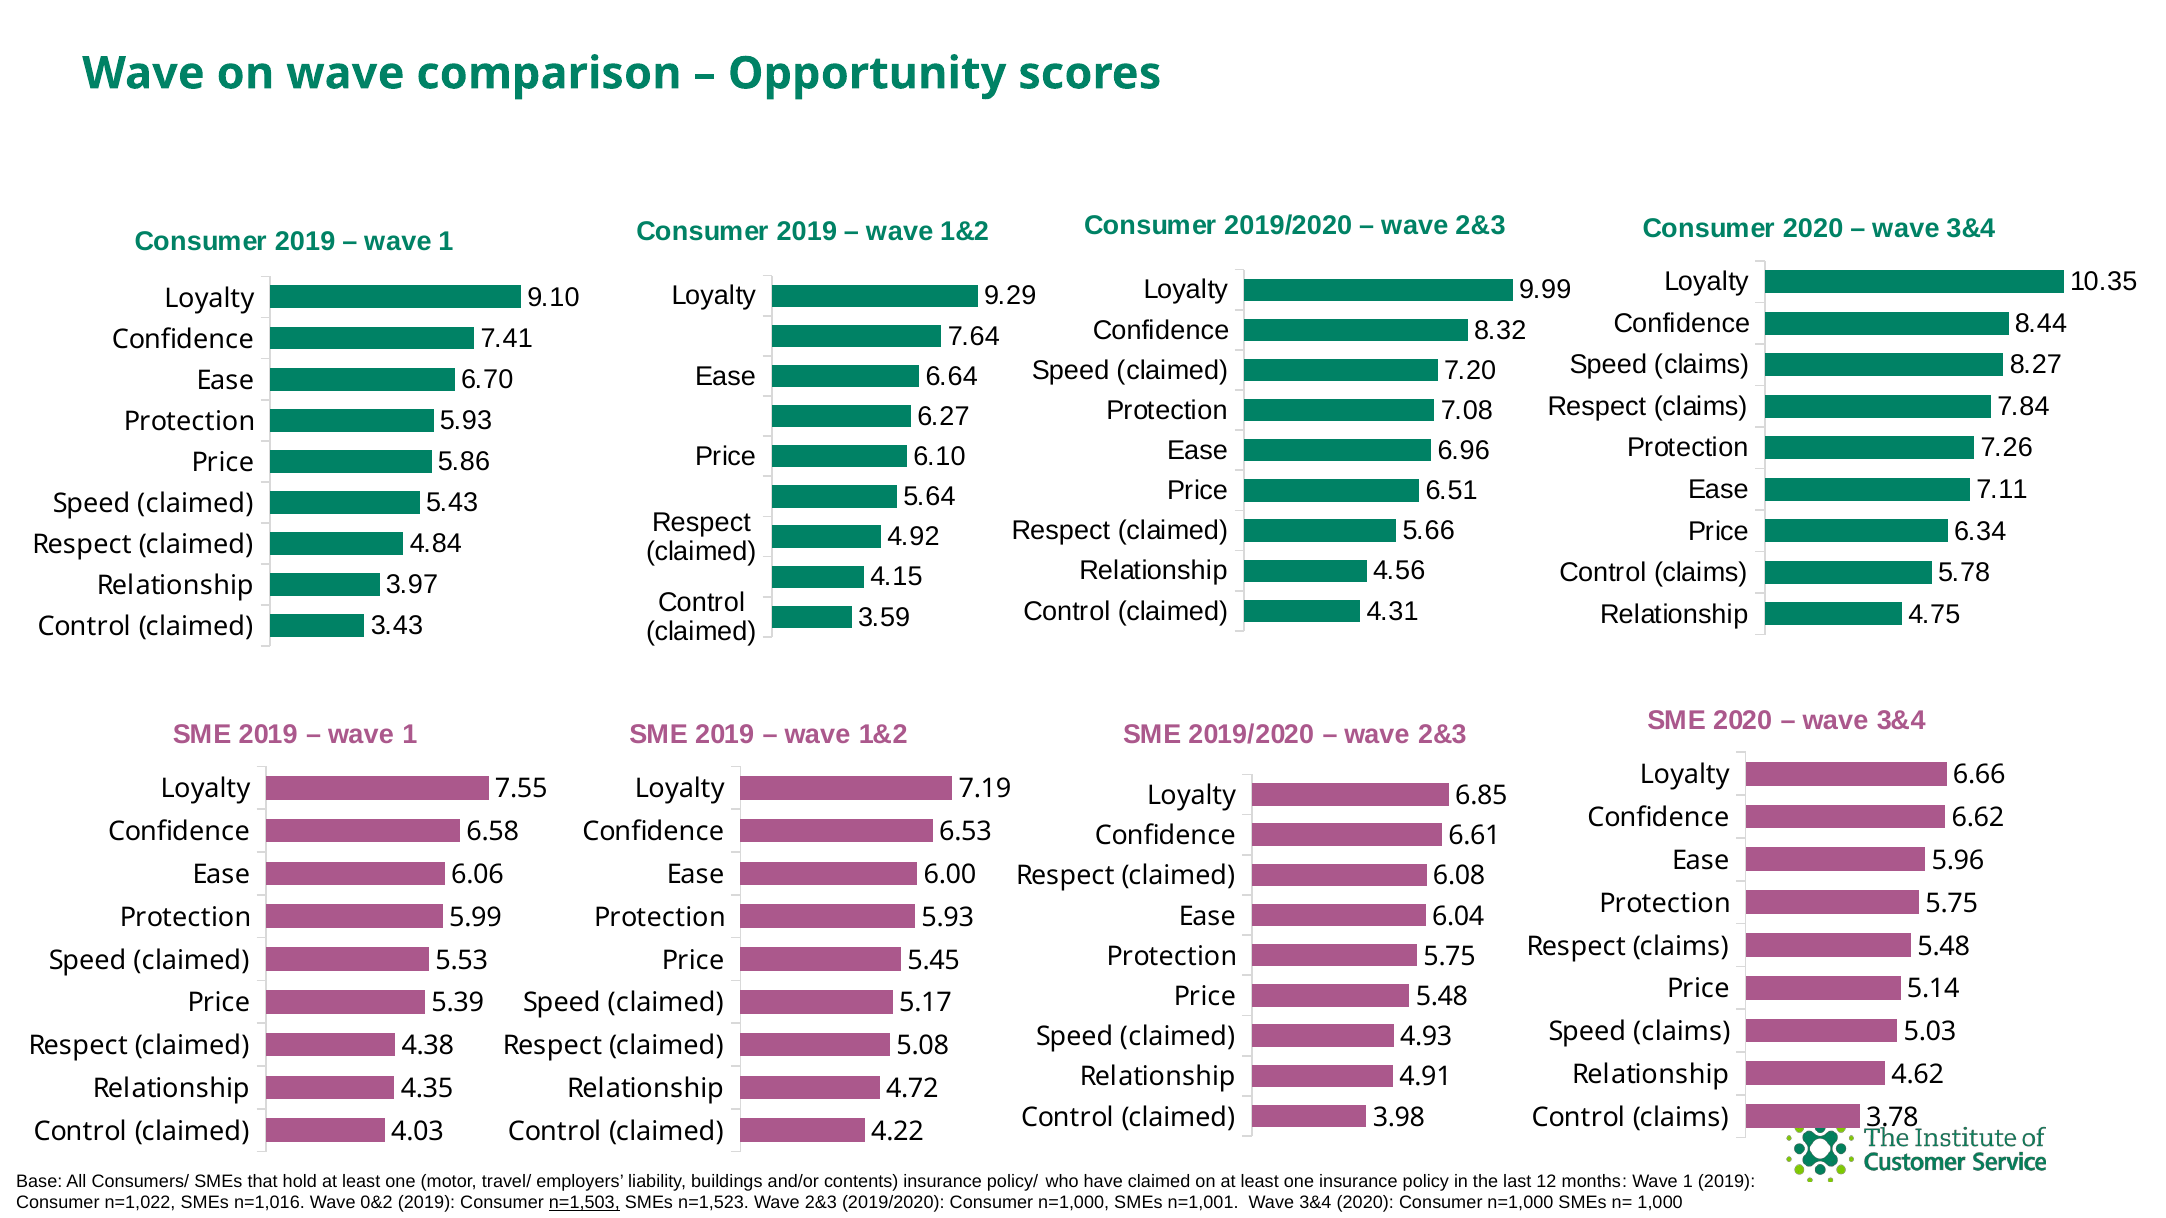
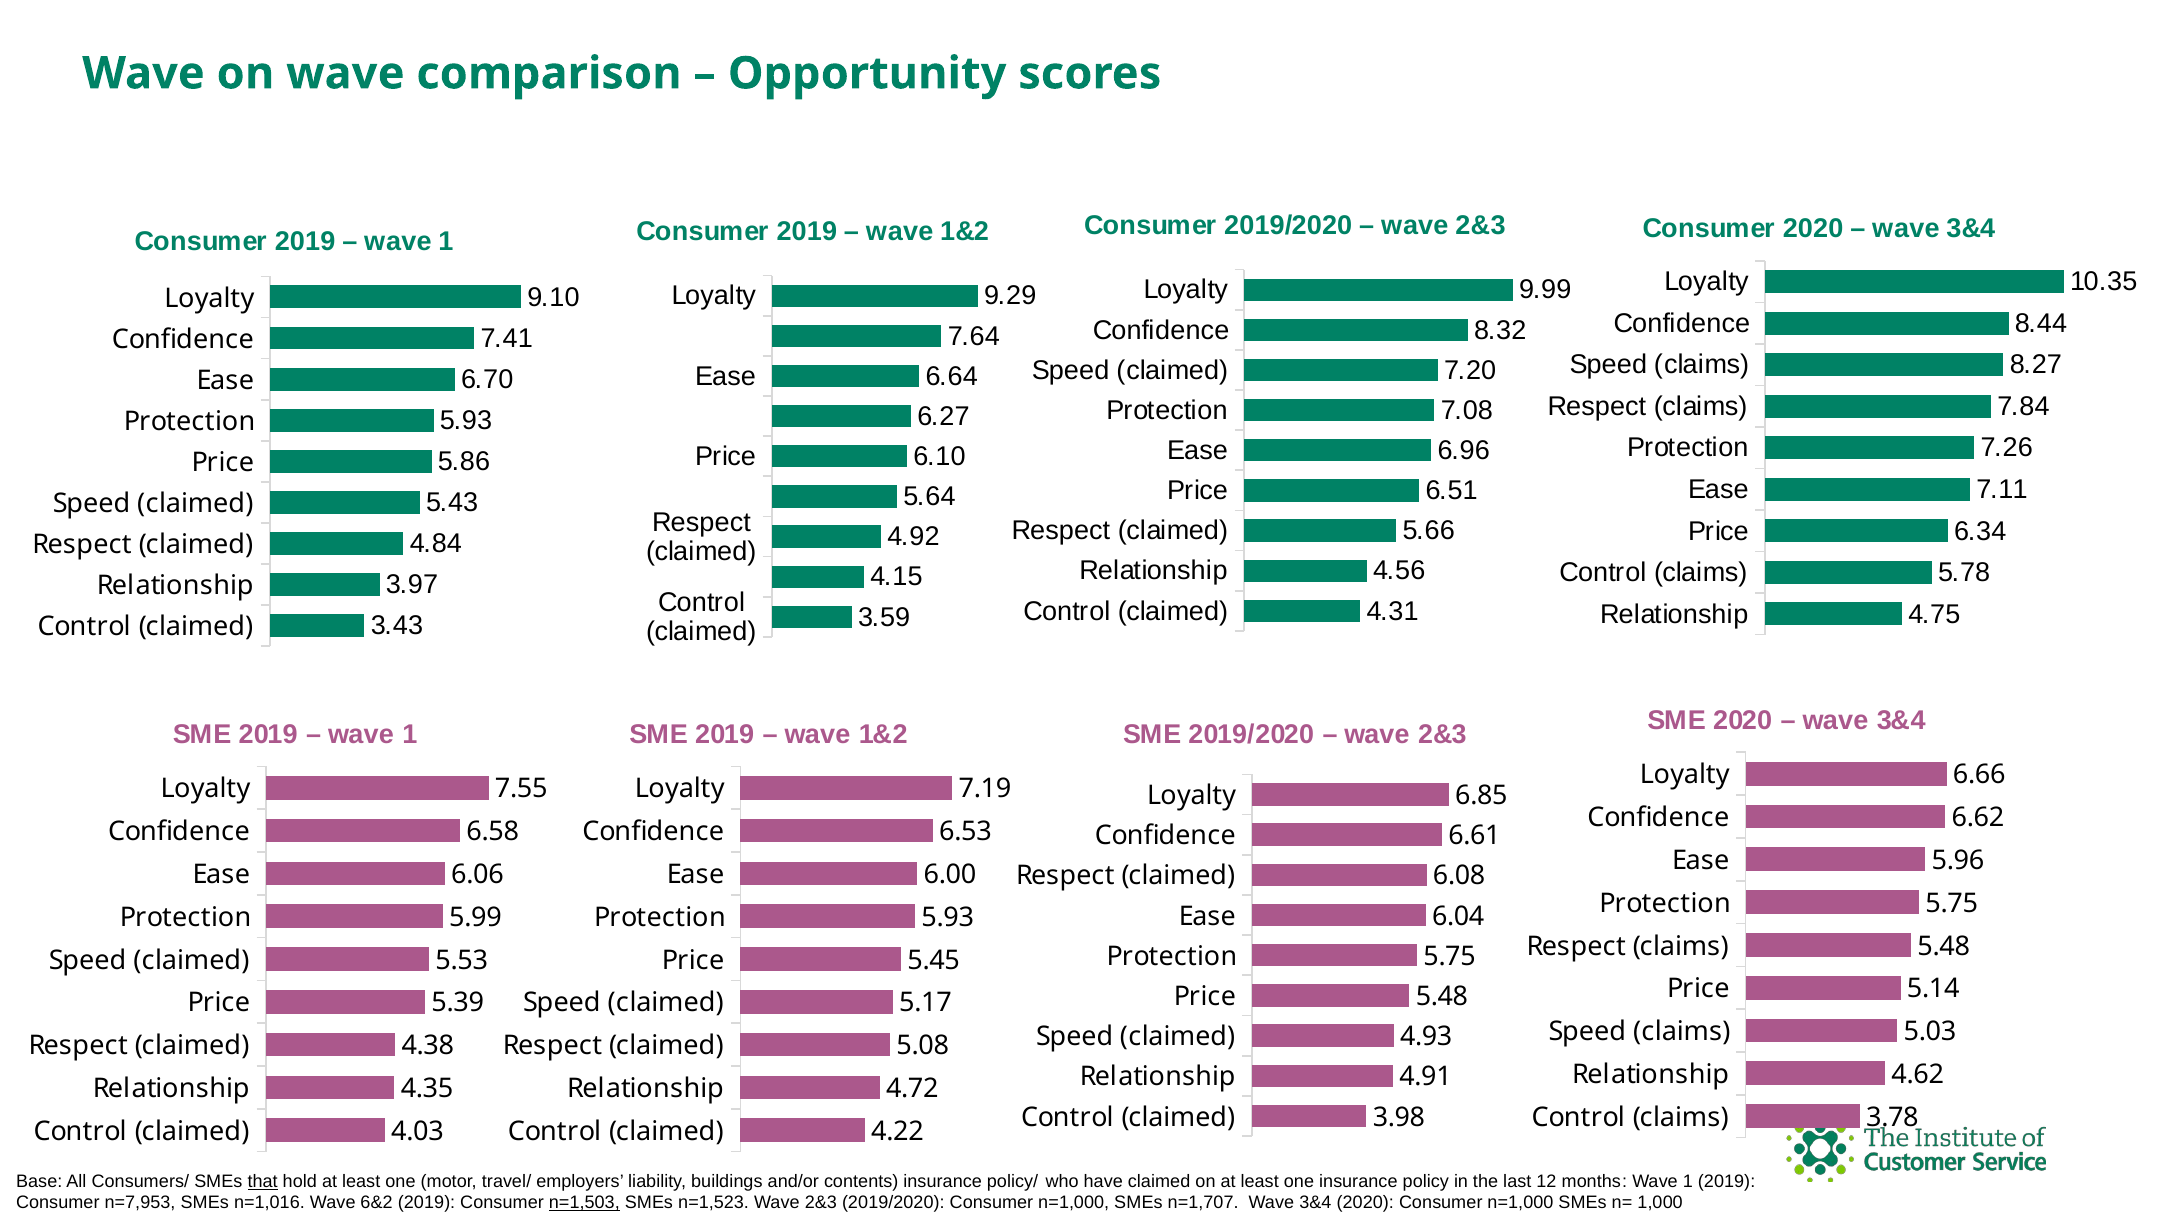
that underline: none -> present
n=1,022: n=1,022 -> n=7,953
0&2: 0&2 -> 6&2
n=1,001: n=1,001 -> n=1,707
